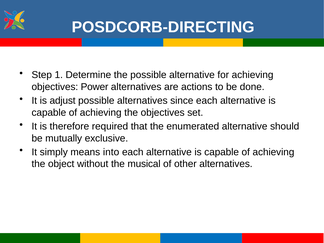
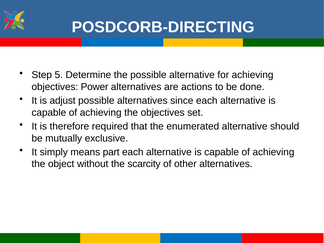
1: 1 -> 5
into: into -> part
musical: musical -> scarcity
